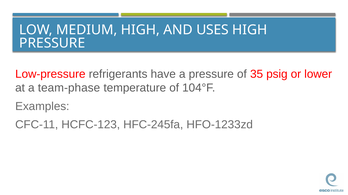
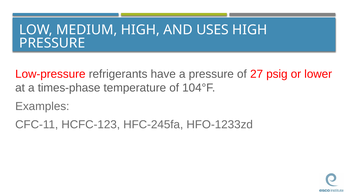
35: 35 -> 27
team-phase: team-phase -> times-phase
